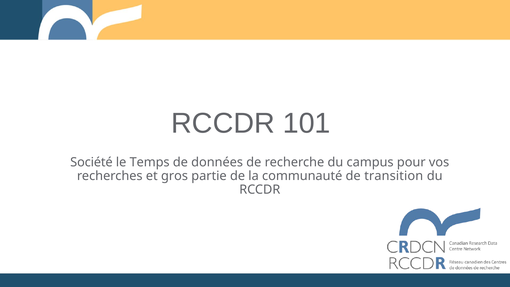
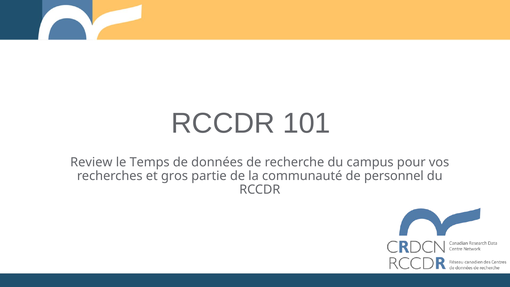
Société: Société -> Review
transition: transition -> personnel
